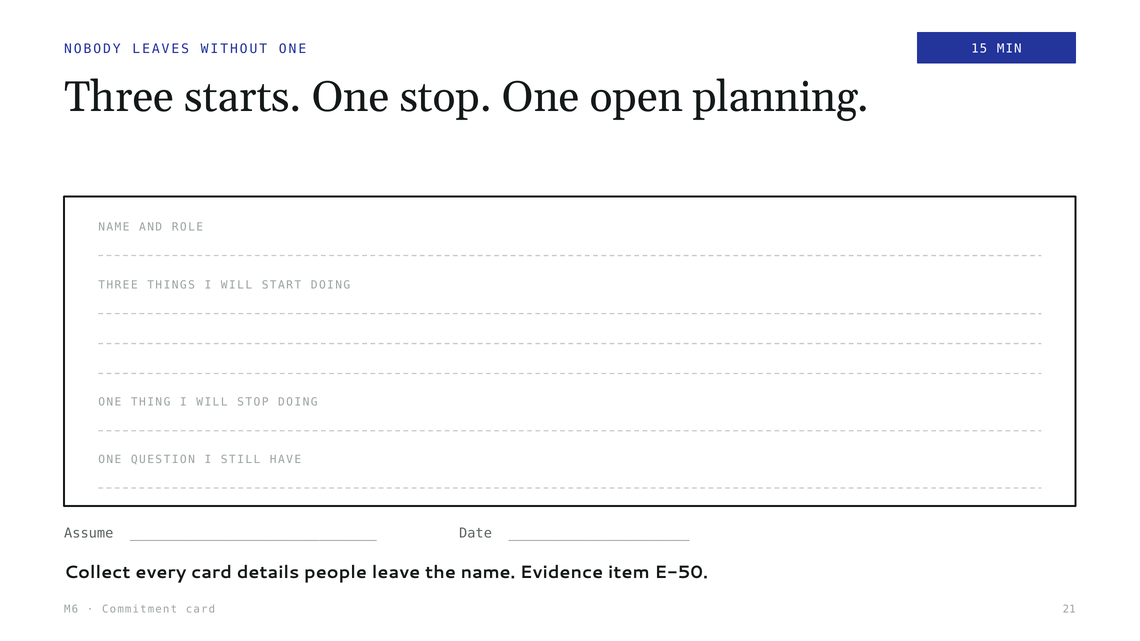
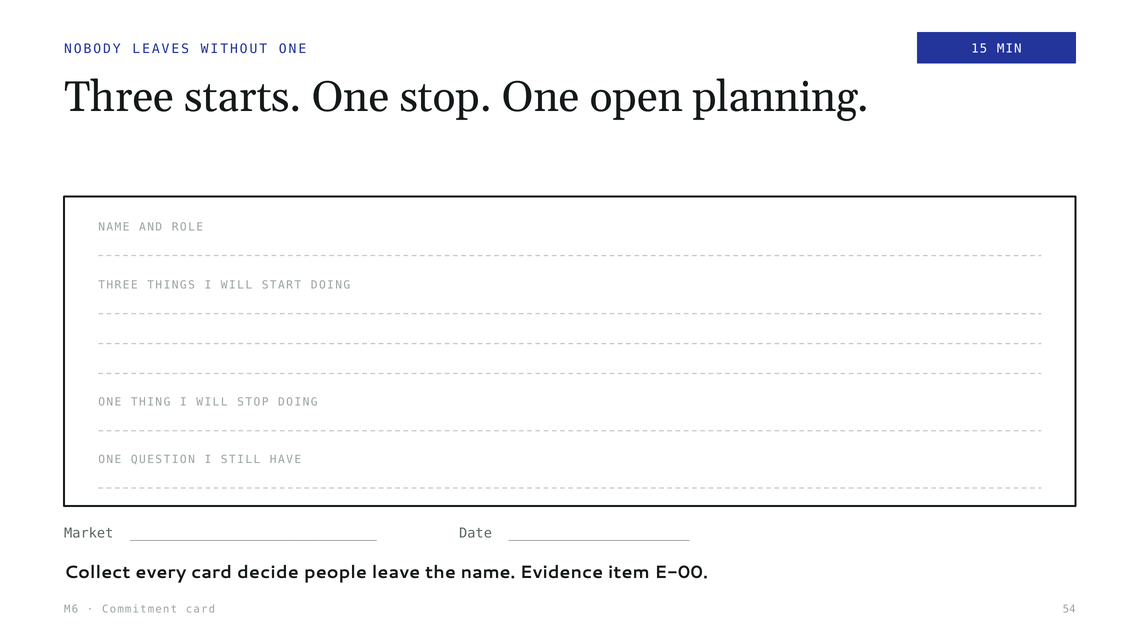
Assume: Assume -> Market
details: details -> decide
E-50: E-50 -> E-00
21: 21 -> 54
